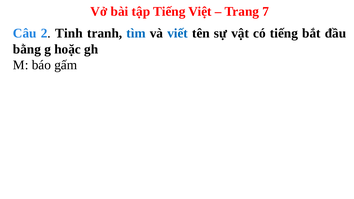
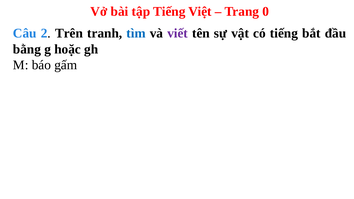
7: 7 -> 0
Tinh: Tinh -> Trên
viết colour: blue -> purple
